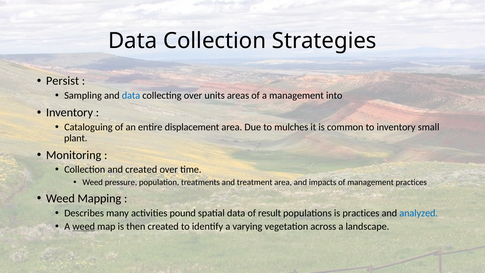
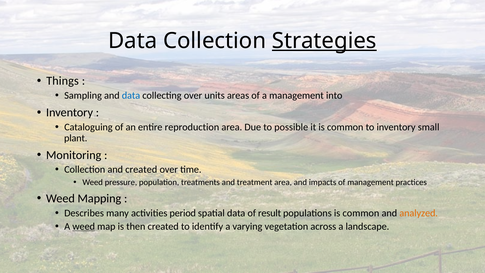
Strategies underline: none -> present
Persist: Persist -> Things
displacement: displacement -> reproduction
mulches: mulches -> possible
pound: pound -> period
populations is practices: practices -> common
analyzed colour: blue -> orange
